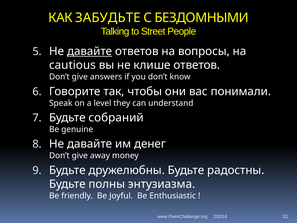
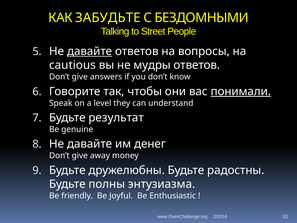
клише: клише -> мудры
понимали underline: none -> present
собраний: собраний -> результат
